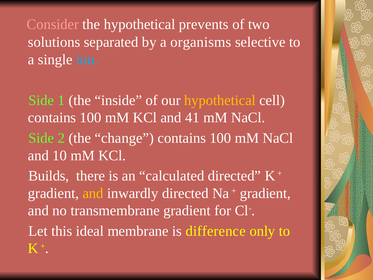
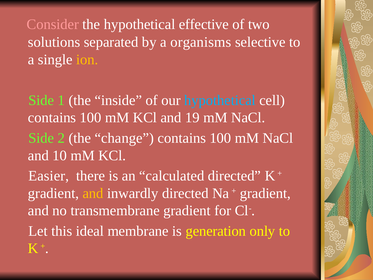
prevents: prevents -> effective
ion colour: light blue -> yellow
hypothetical at (220, 100) colour: yellow -> light blue
41: 41 -> 19
Builds: Builds -> Easier
difference: difference -> generation
